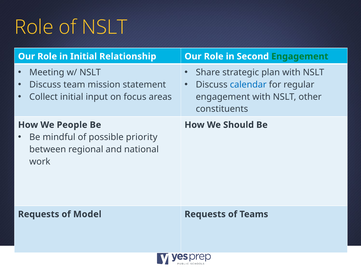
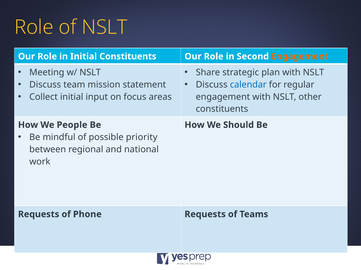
Initial Relationship: Relationship -> Constituents
Engagement at (300, 57) colour: green -> orange
Model: Model -> Phone
